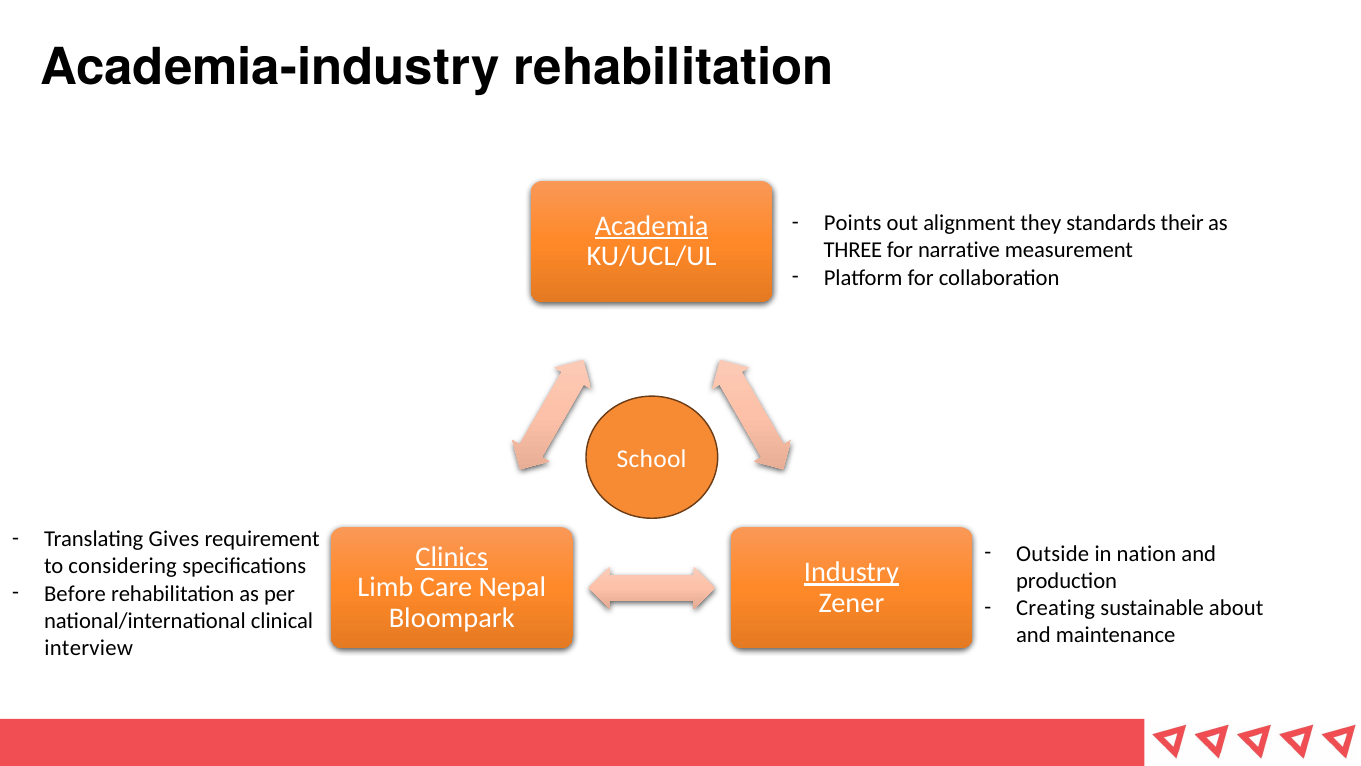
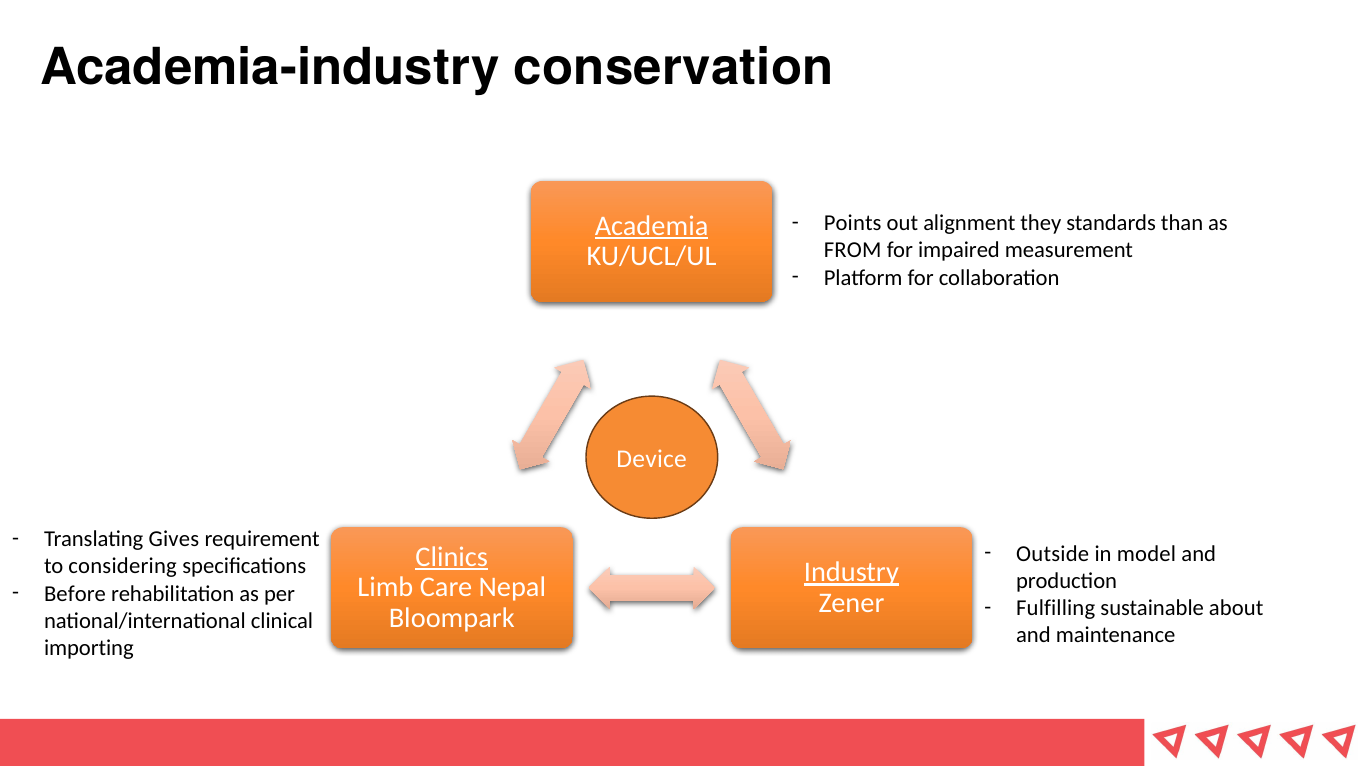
Academia-industry rehabilitation: rehabilitation -> conservation
their: their -> than
THREE: THREE -> FROM
narrative: narrative -> impaired
School: School -> Device
nation: nation -> model
Creating: Creating -> Fulfilling
interview: interview -> importing
